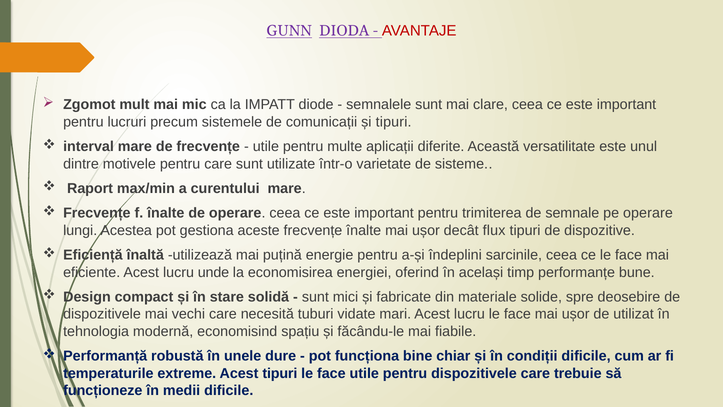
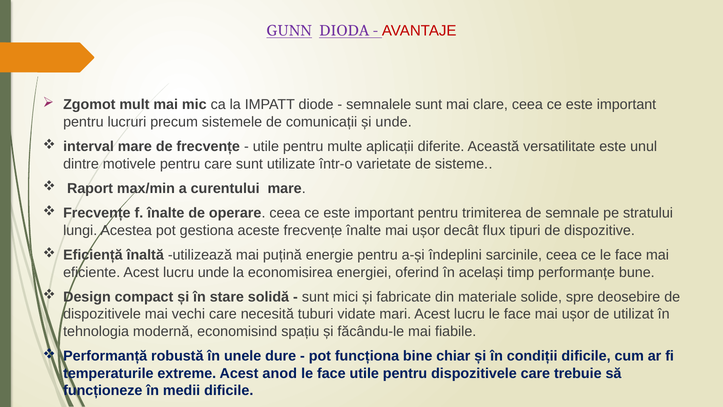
și tipuri: tipuri -> unde
pe operare: operare -> stratului
Acest tipuri: tipuri -> anod
